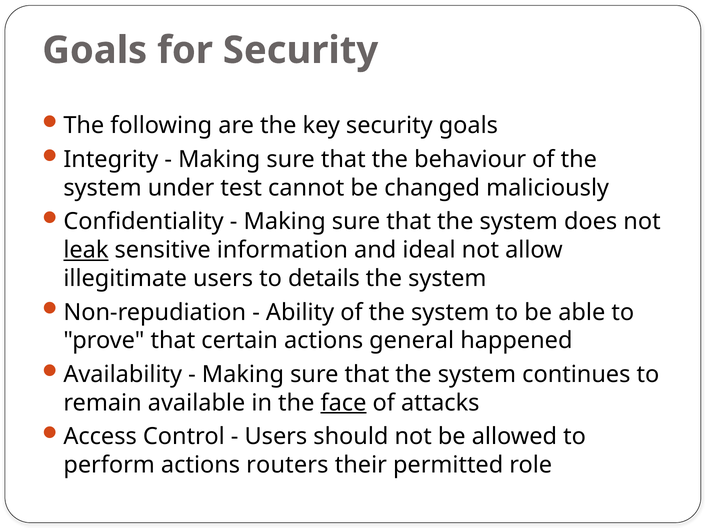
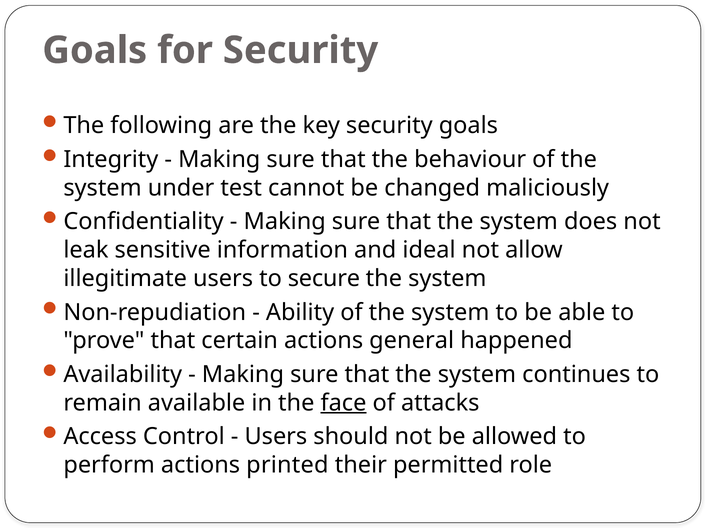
leak underline: present -> none
details: details -> secure
routers: routers -> printed
